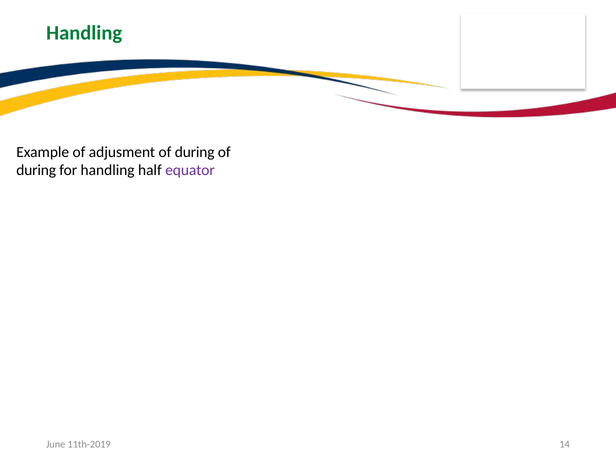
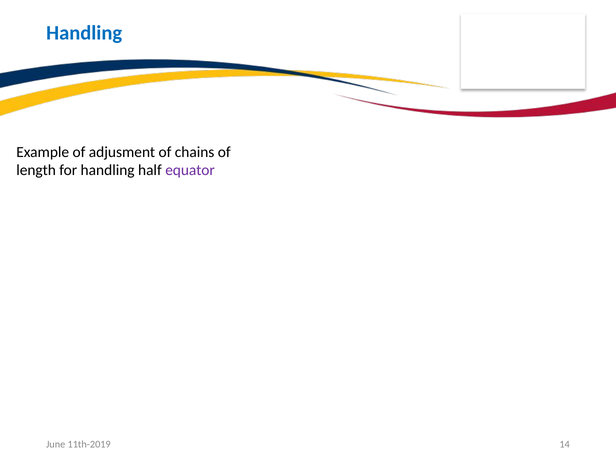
Handling at (84, 33) colour: green -> blue
adjusment of during: during -> chains
during at (36, 170): during -> length
